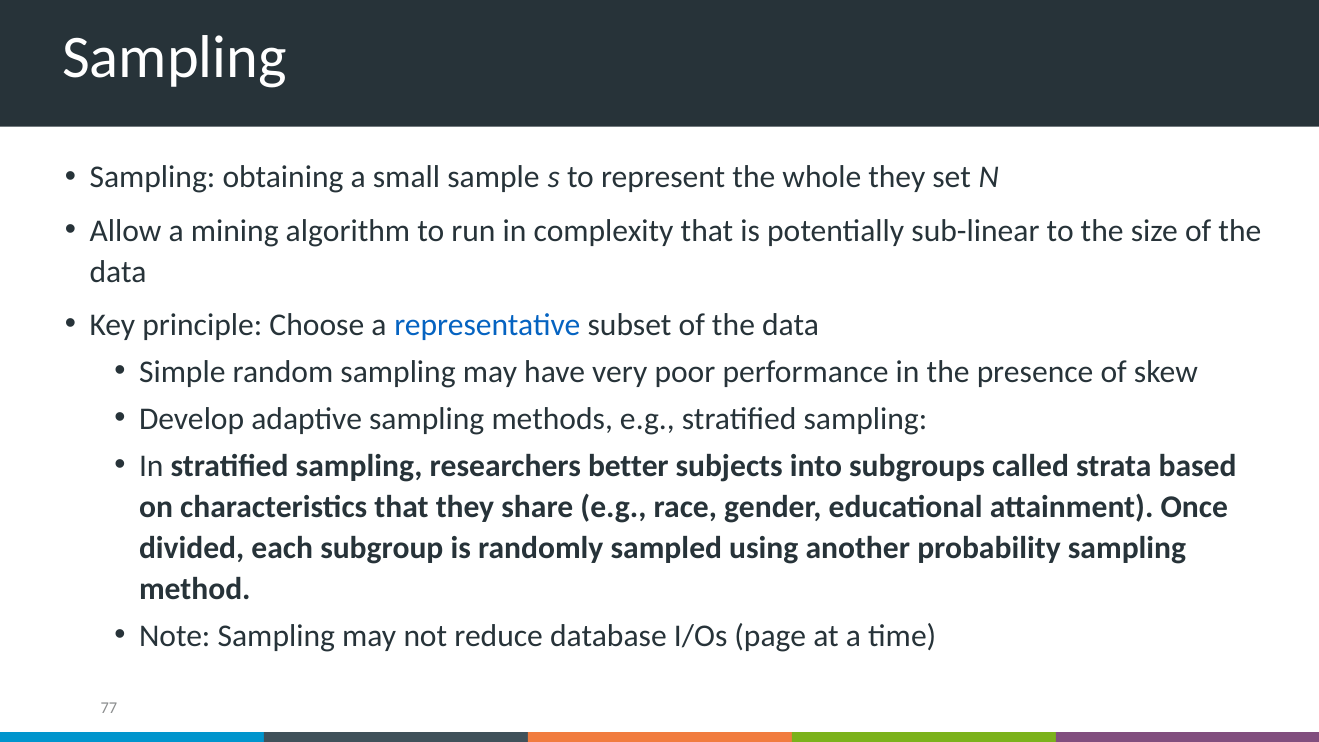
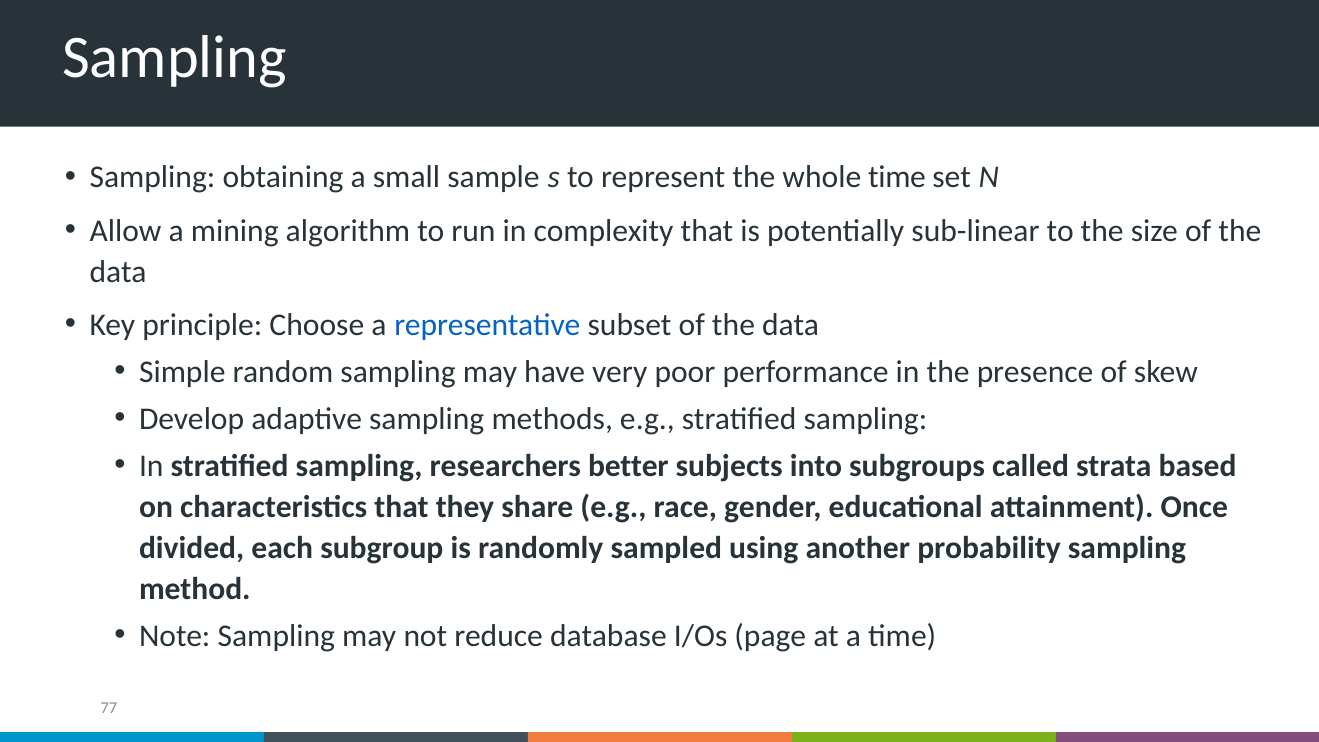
whole they: they -> time
